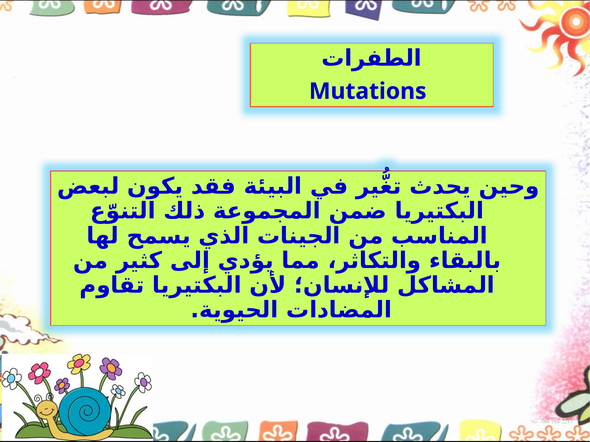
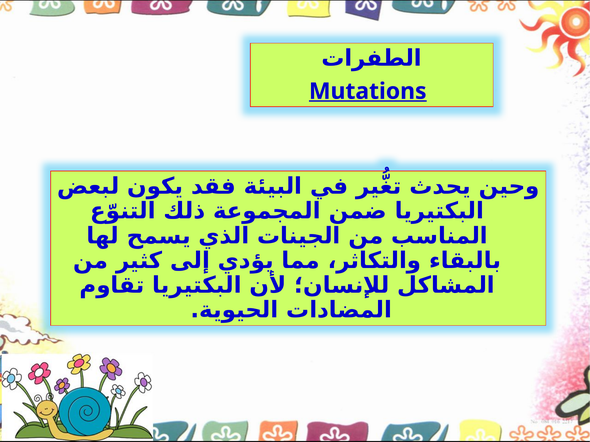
Mutations underline: none -> present
